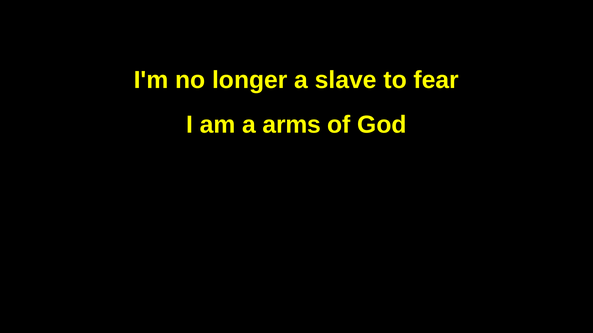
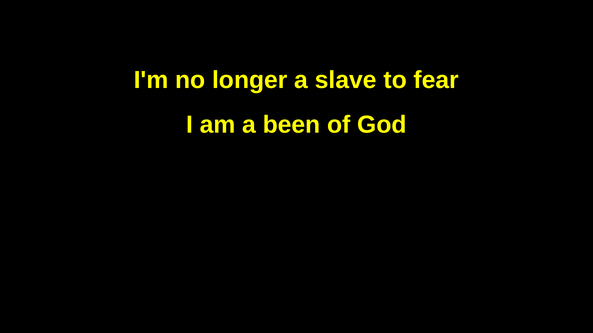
arms: arms -> been
